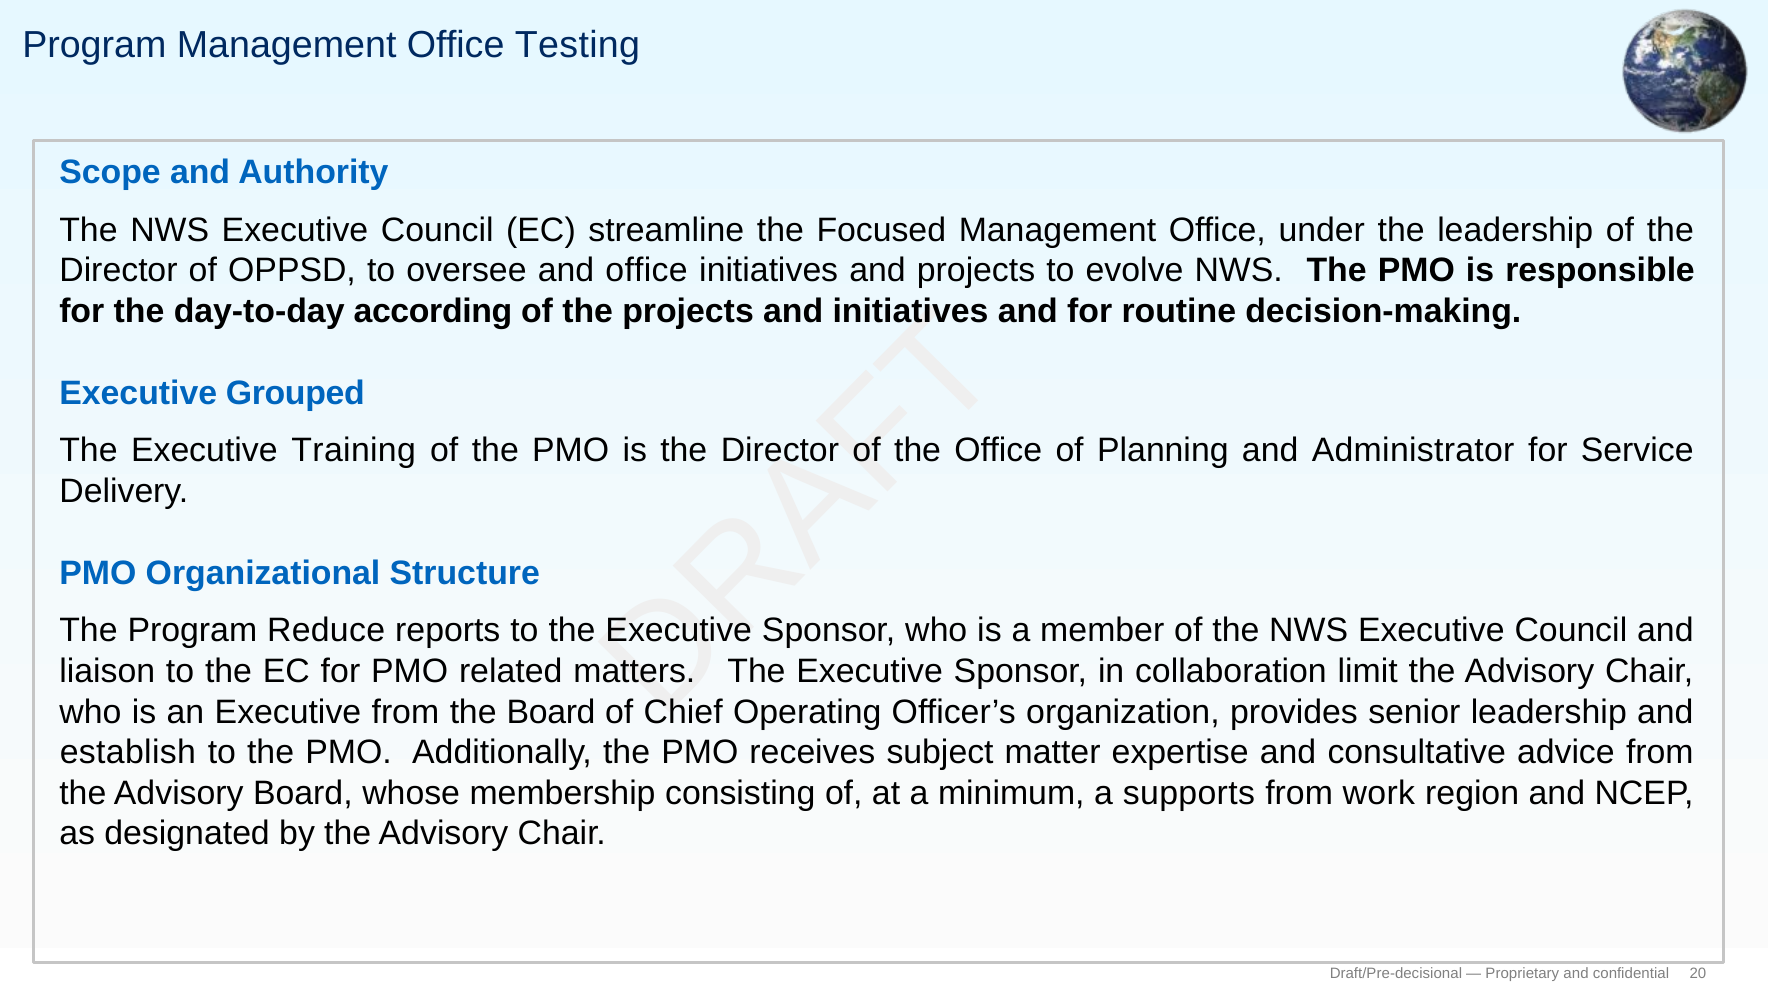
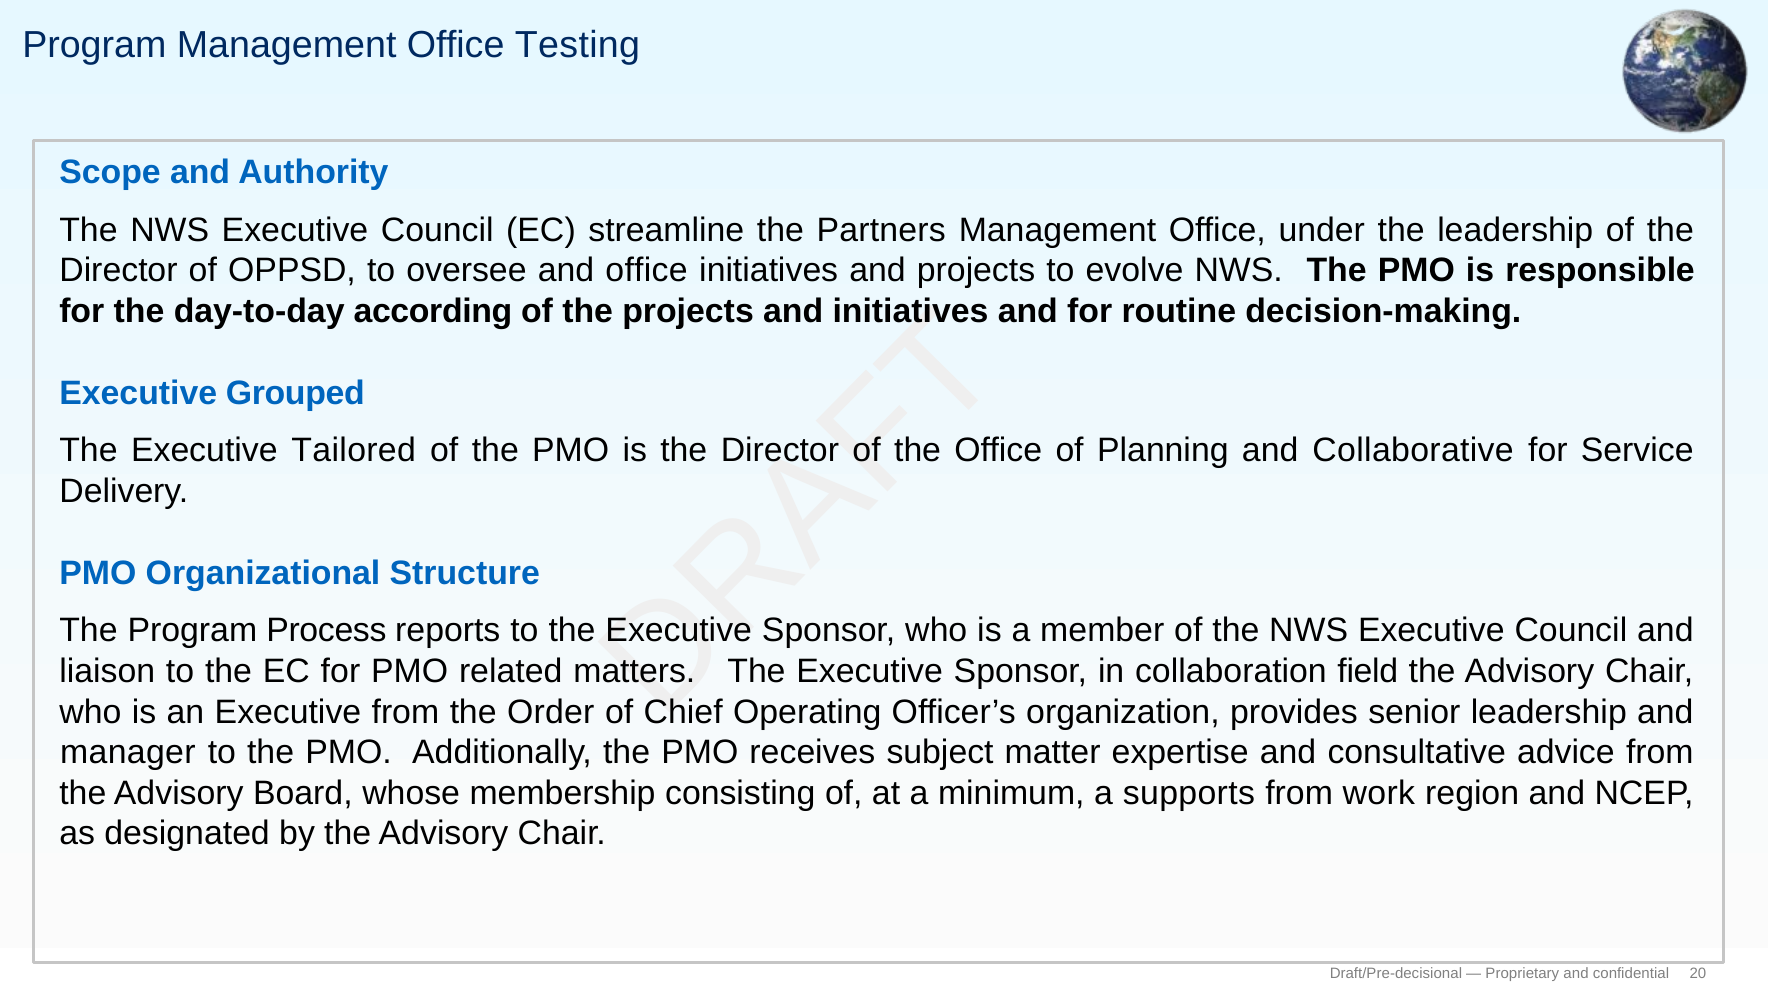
Focused: Focused -> Partners
Training: Training -> Tailored
Administrator: Administrator -> Collaborative
Reduce: Reduce -> Process
limit: limit -> field
the Board: Board -> Order
establish: establish -> manager
